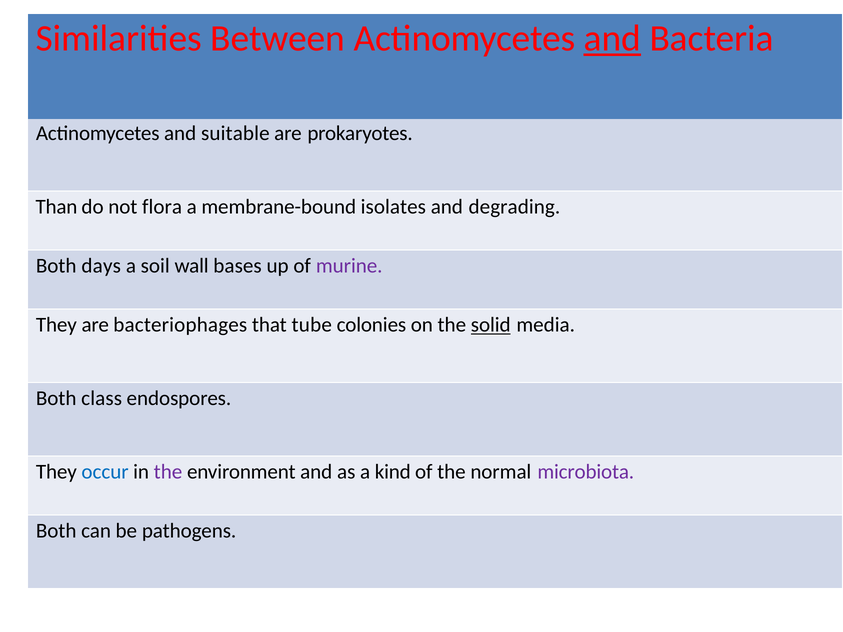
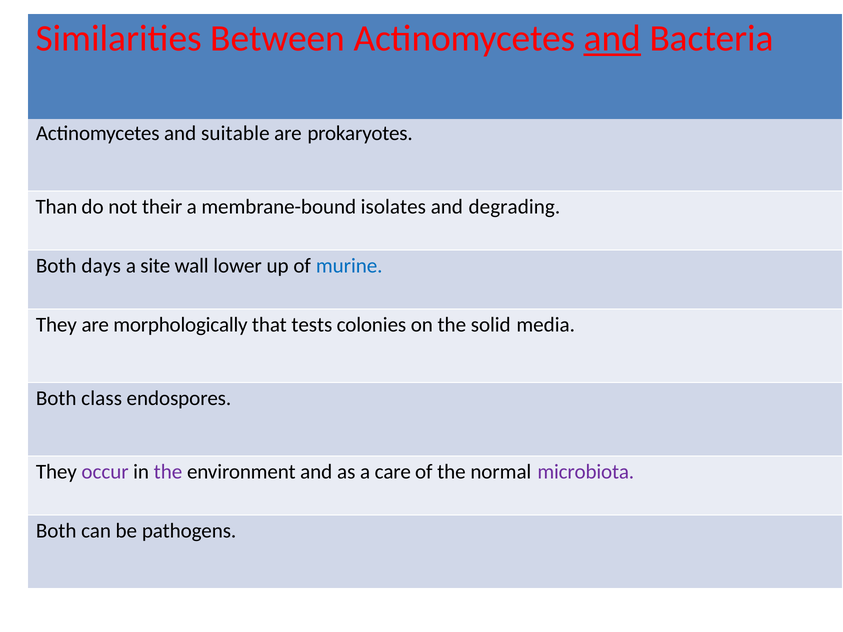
flora: flora -> their
soil: soil -> site
bases: bases -> lower
murine colour: purple -> blue
bacteriophages: bacteriophages -> morphologically
tube: tube -> tests
solid underline: present -> none
occur colour: blue -> purple
kind: kind -> care
